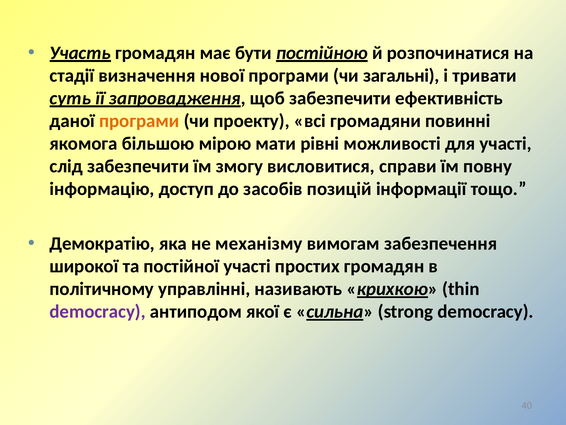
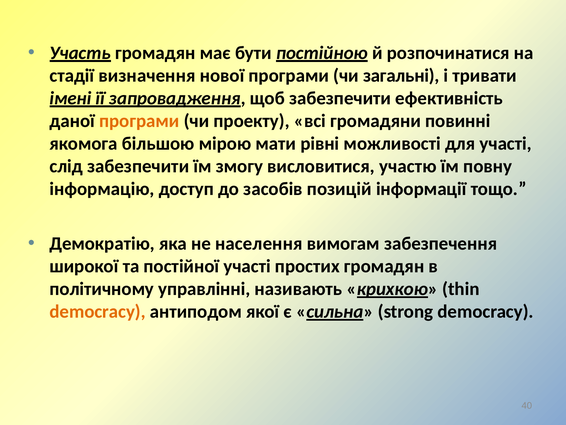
суть: суть -> імені
справи: справи -> участю
механізму: механізму -> населення
democracy at (98, 311) colour: purple -> orange
